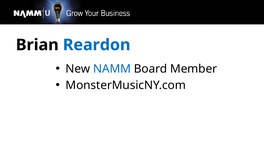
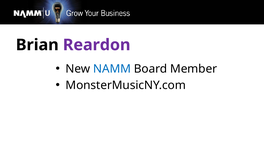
Reardon colour: blue -> purple
